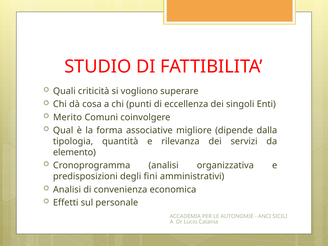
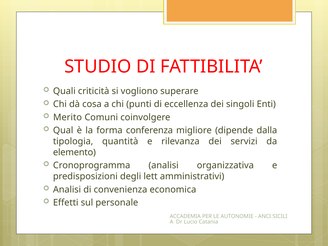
associative: associative -> conferenza
fini: fini -> lett
